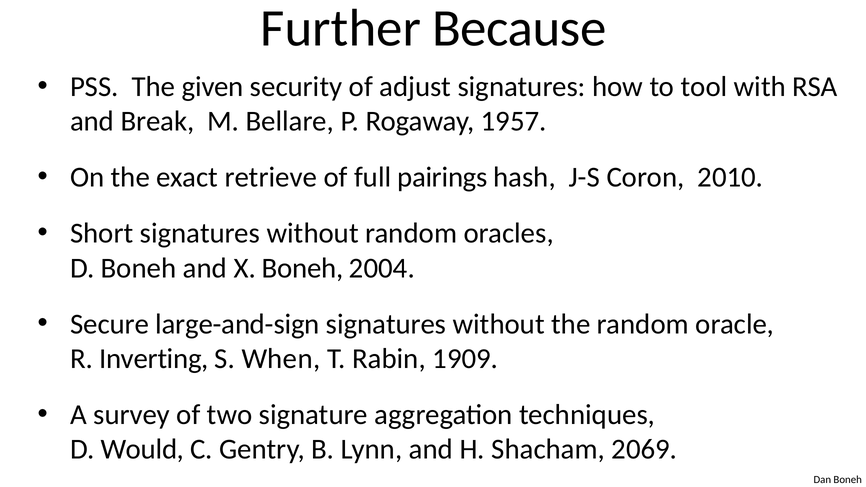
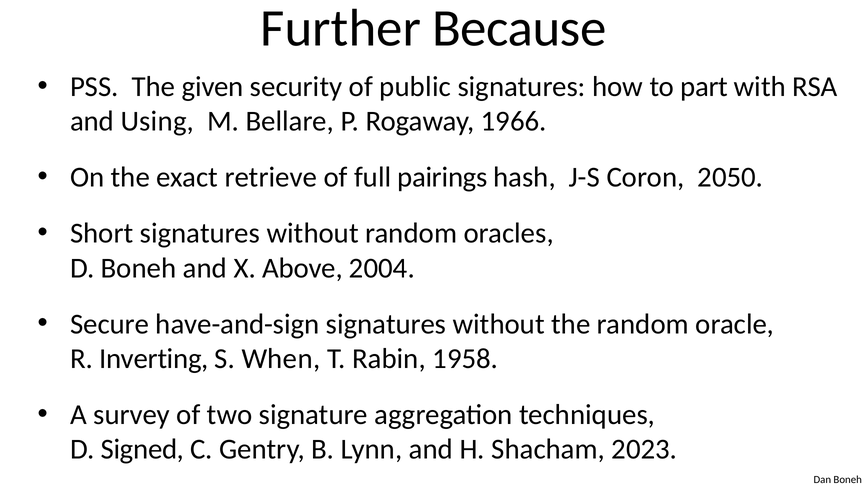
adjust: adjust -> public
tool: tool -> part
Break: Break -> Using
1957: 1957 -> 1966
2010: 2010 -> 2050
X Boneh: Boneh -> Above
large-and-sign: large-and-sign -> have-and-sign
1909: 1909 -> 1958
Would: Would -> Signed
2069: 2069 -> 2023
